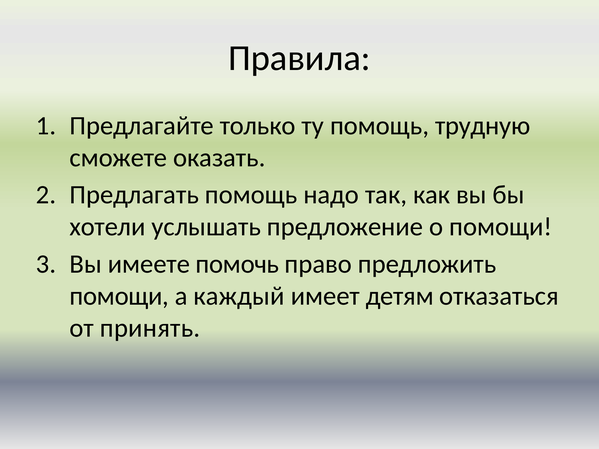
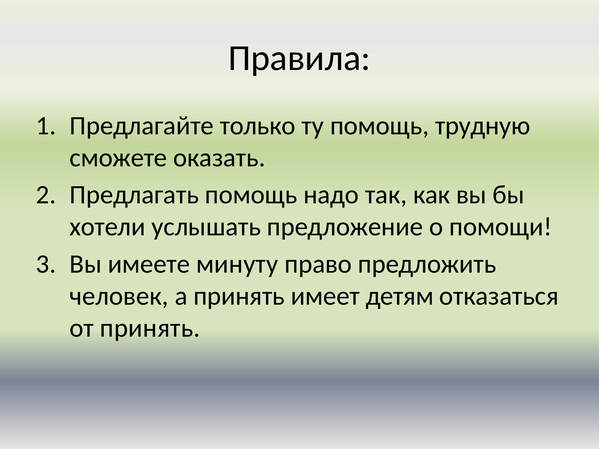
помочь: помочь -> минуту
помощи at (119, 296): помощи -> человек
а каждый: каждый -> принять
